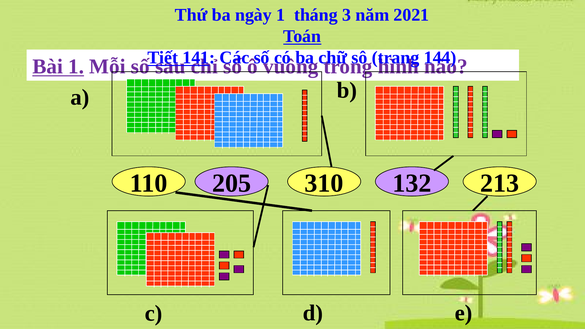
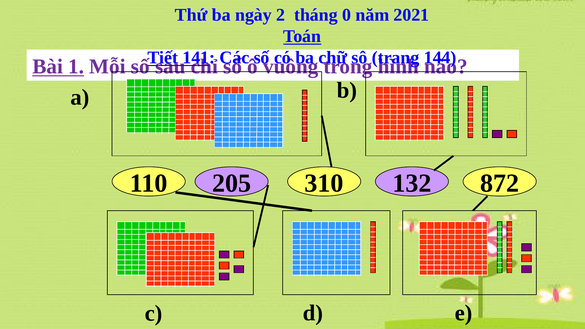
ngày 1: 1 -> 2
3: 3 -> 0
213: 213 -> 872
